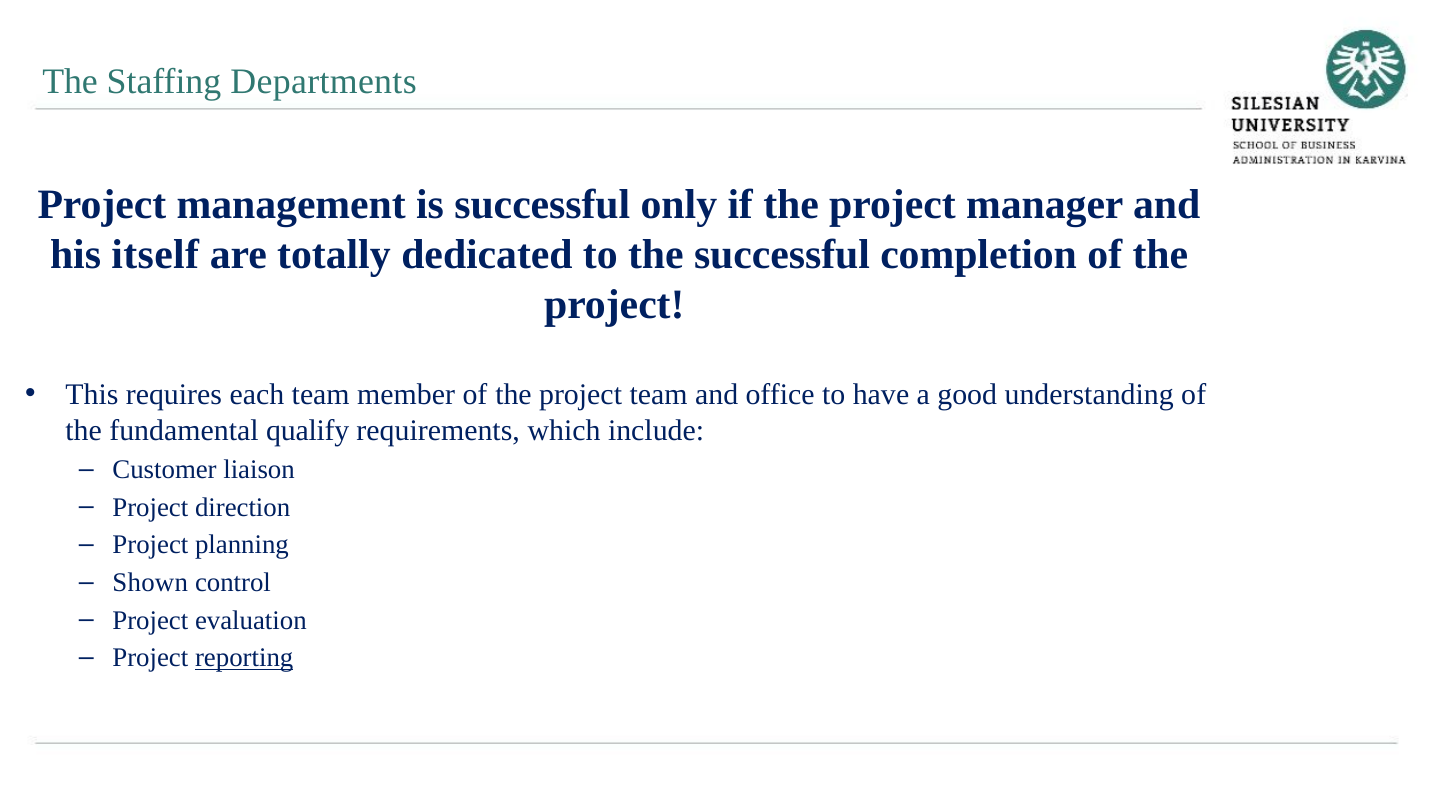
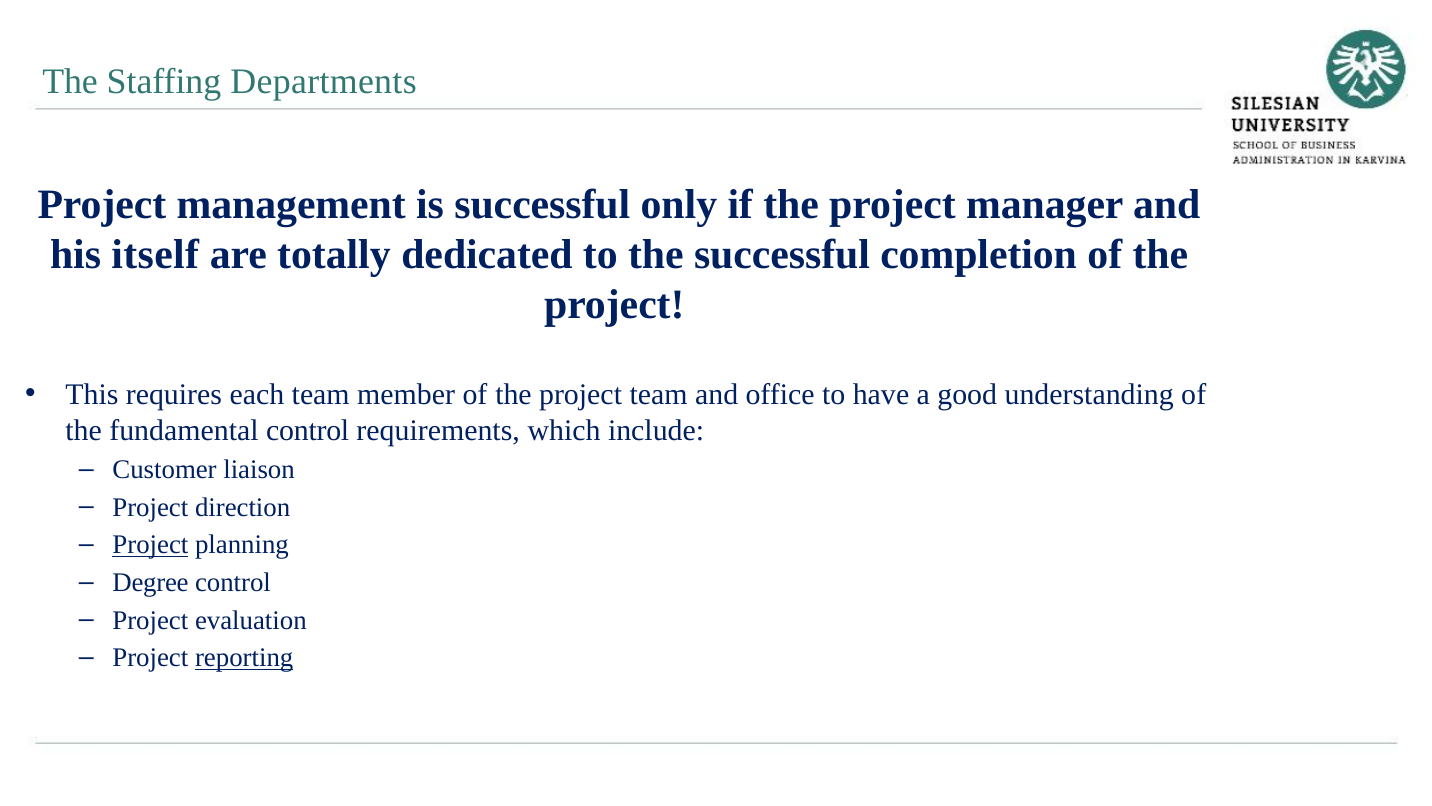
fundamental qualify: qualify -> control
Project at (150, 545) underline: none -> present
Shown: Shown -> Degree
